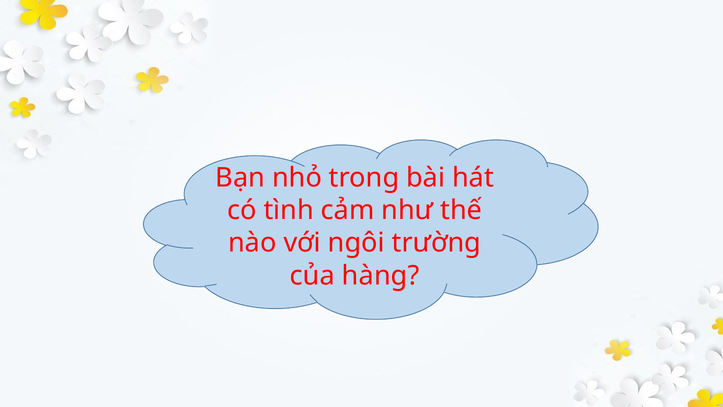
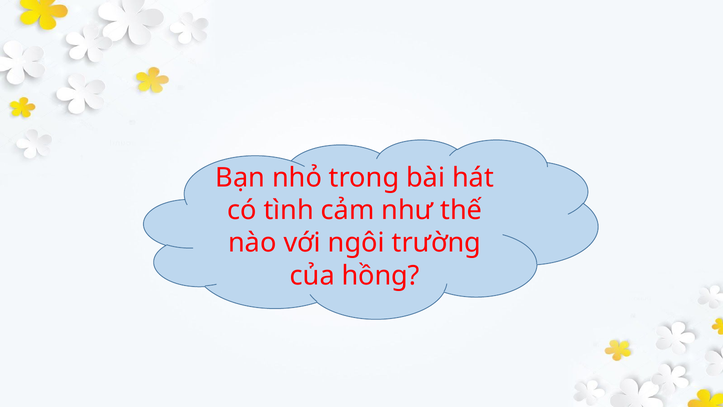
hàng: hàng -> hồng
